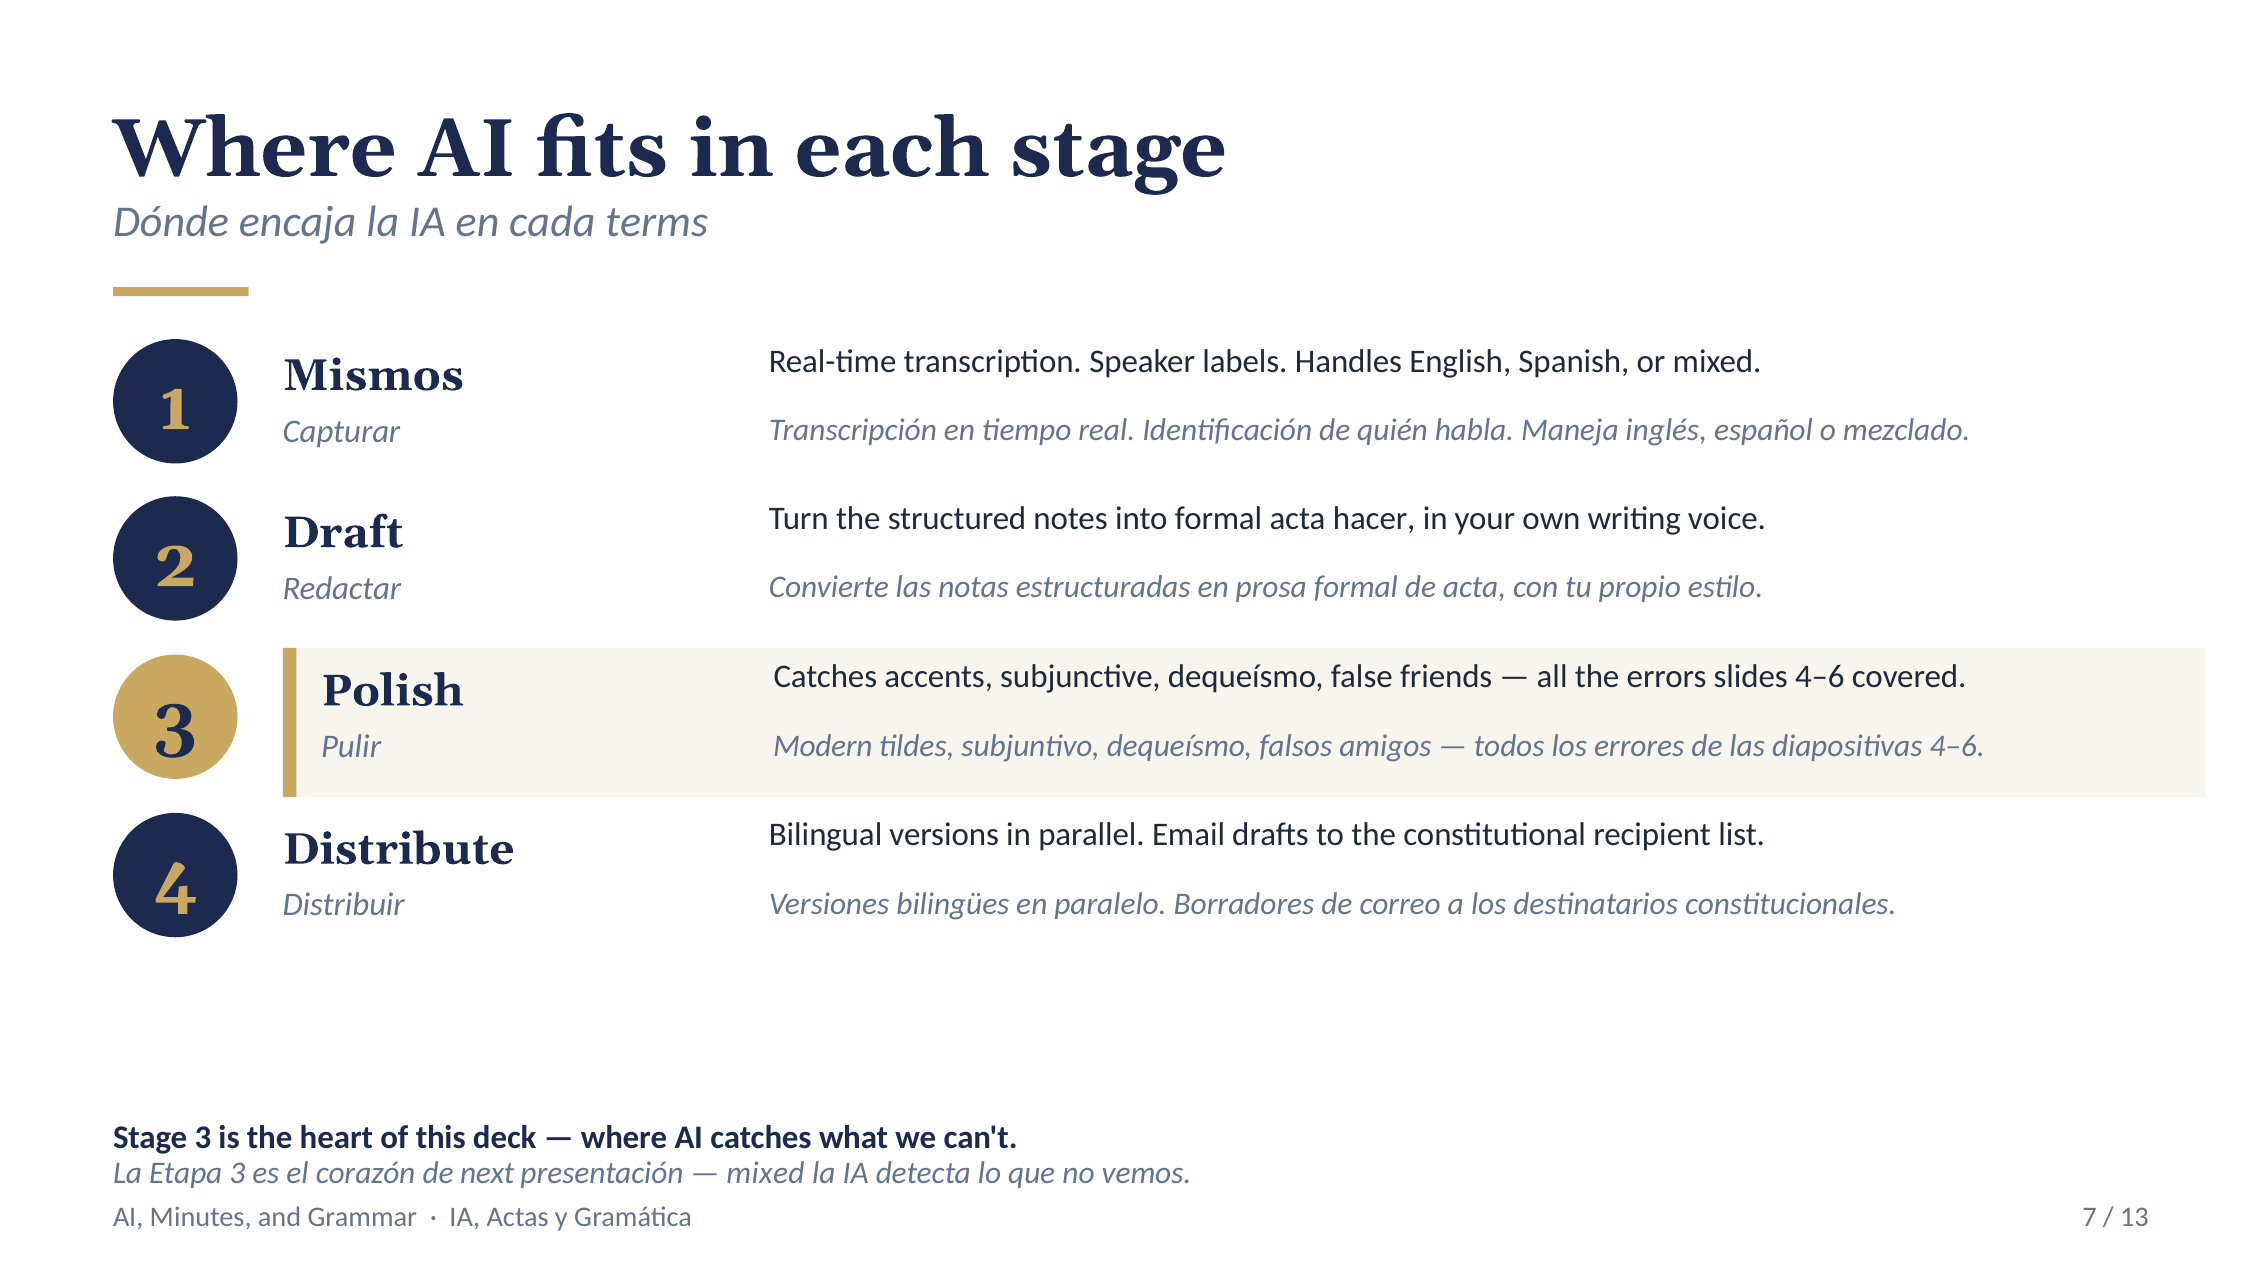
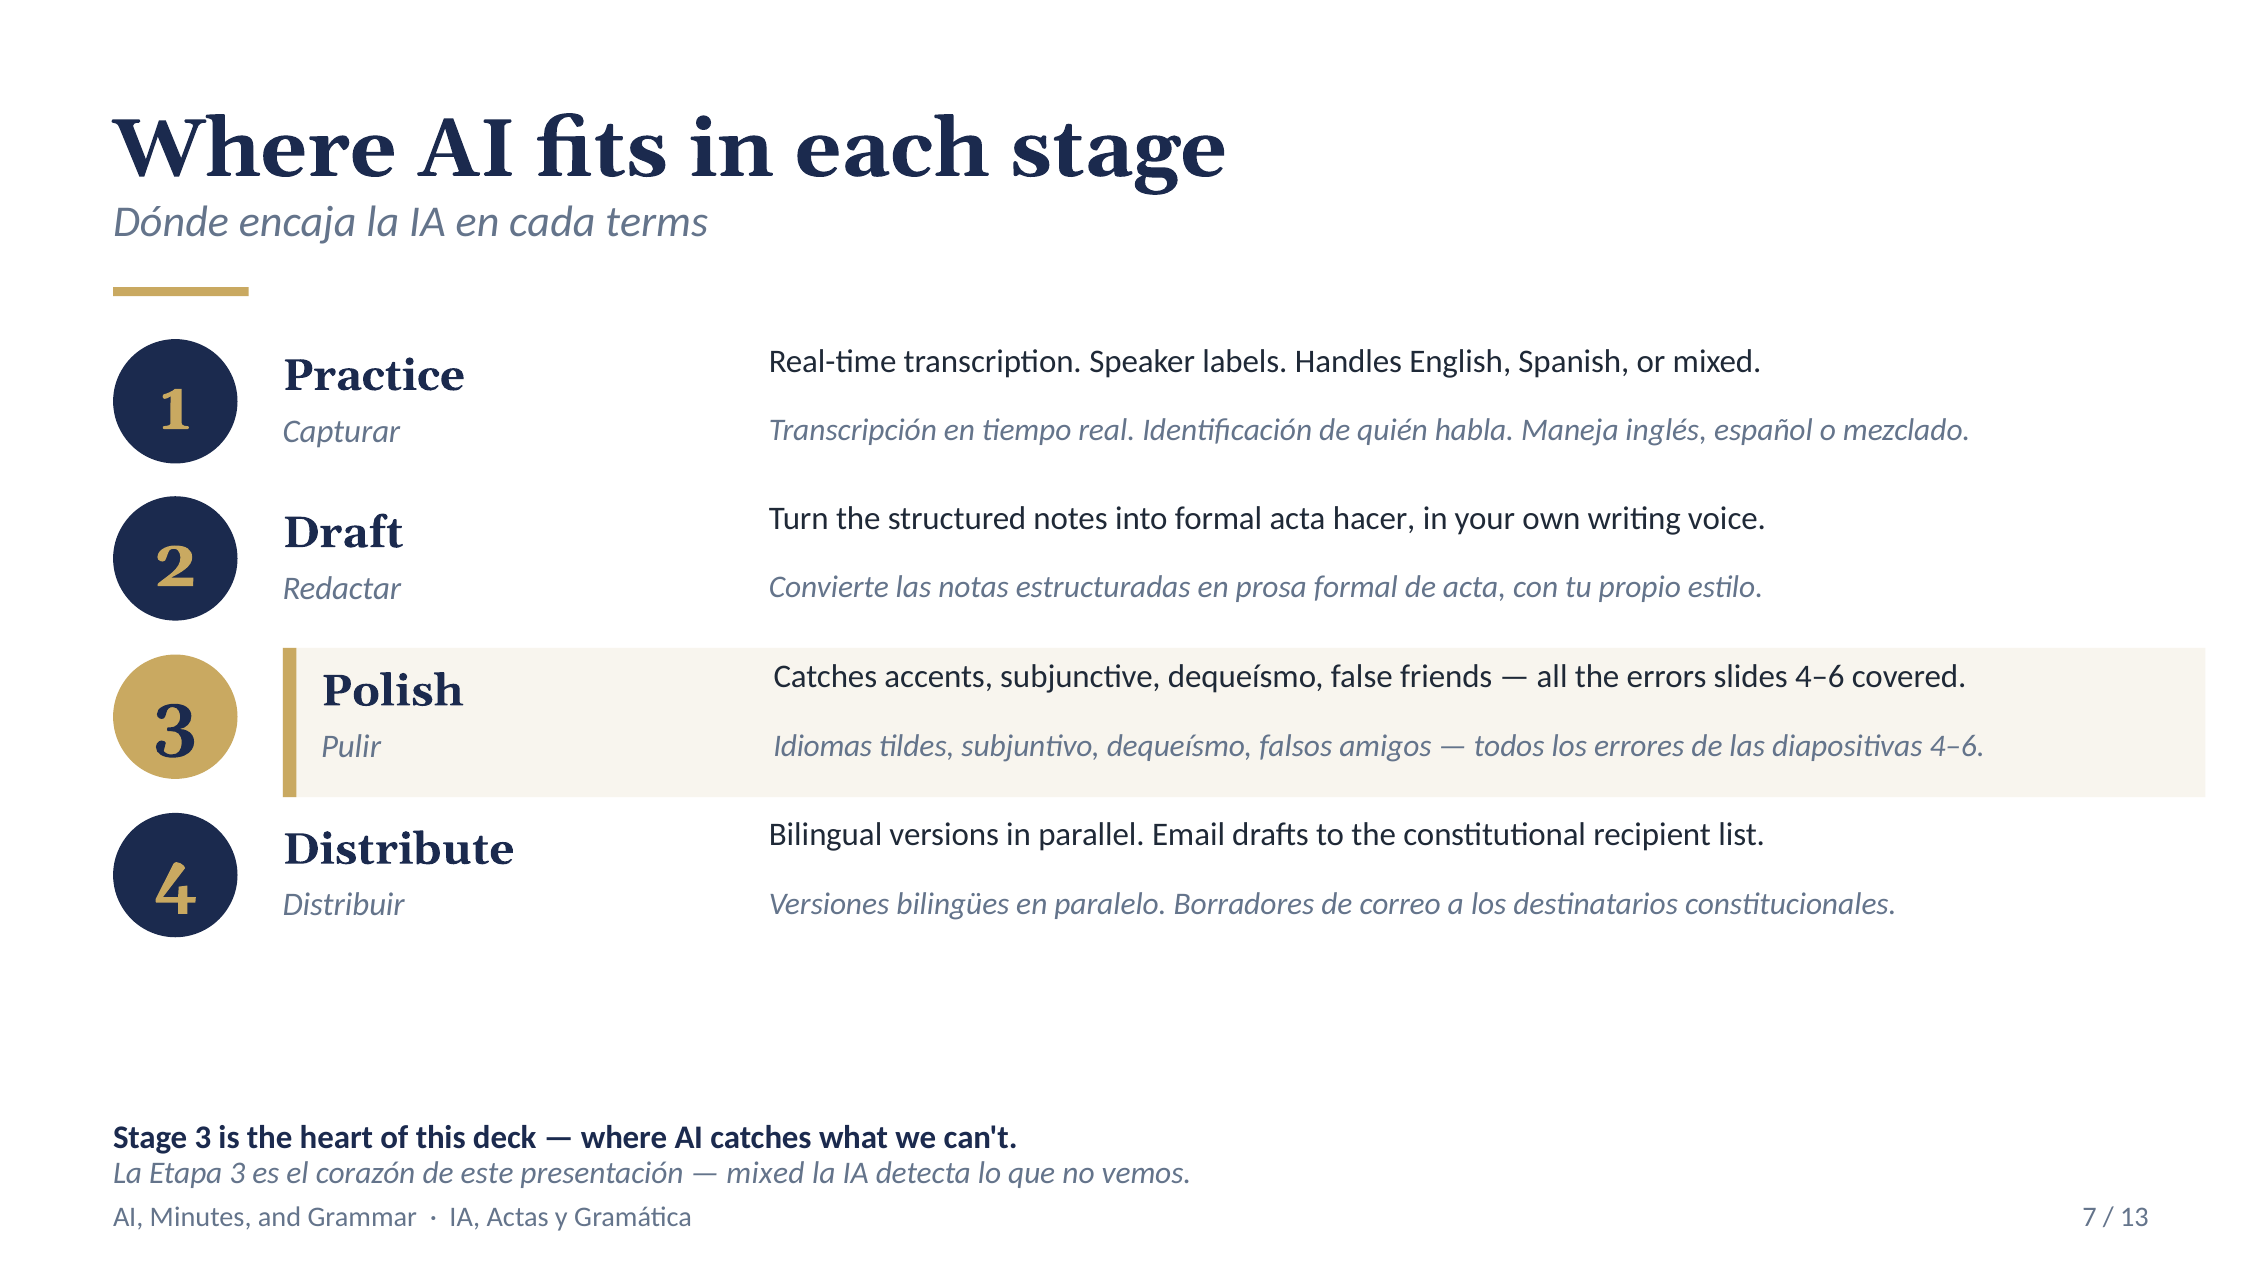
Mismos: Mismos -> Practice
Modern: Modern -> Idiomas
next: next -> este
